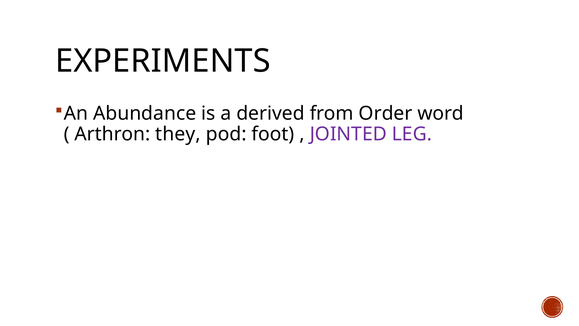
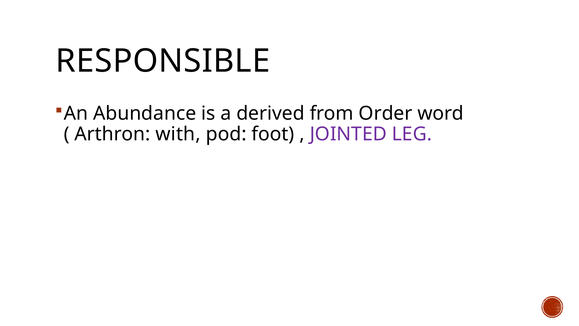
EXPERIMENTS: EXPERIMENTS -> RESPONSIBLE
they: they -> with
